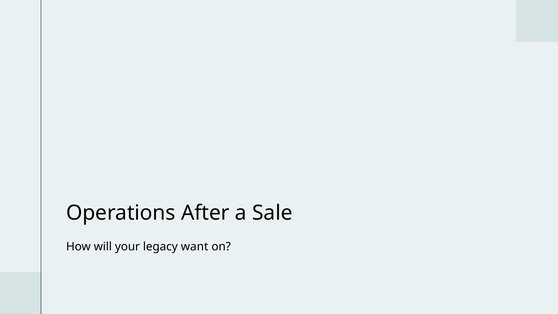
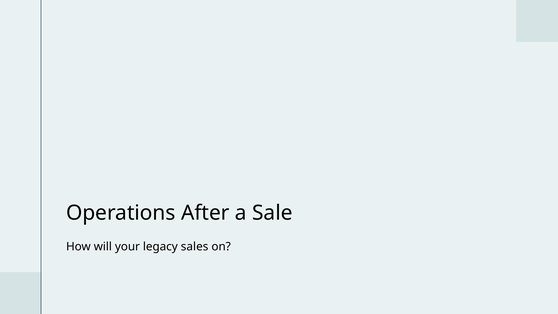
want: want -> sales
